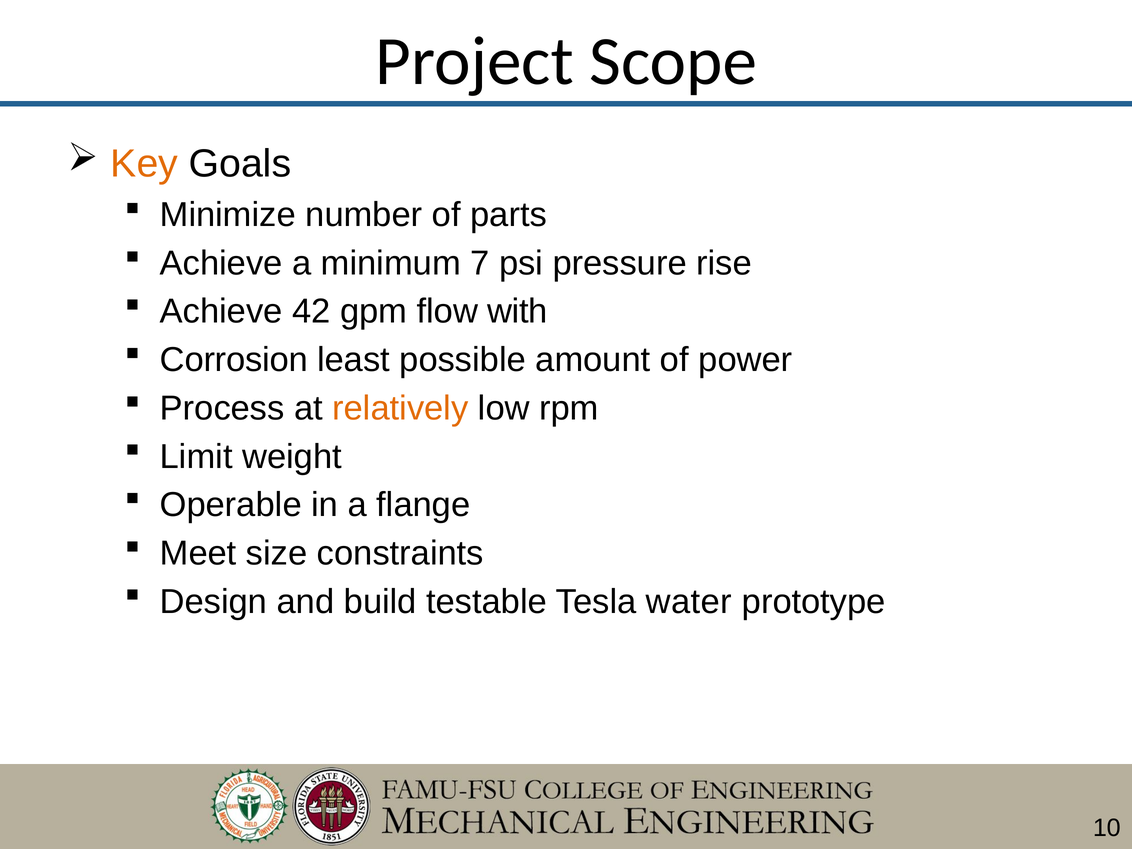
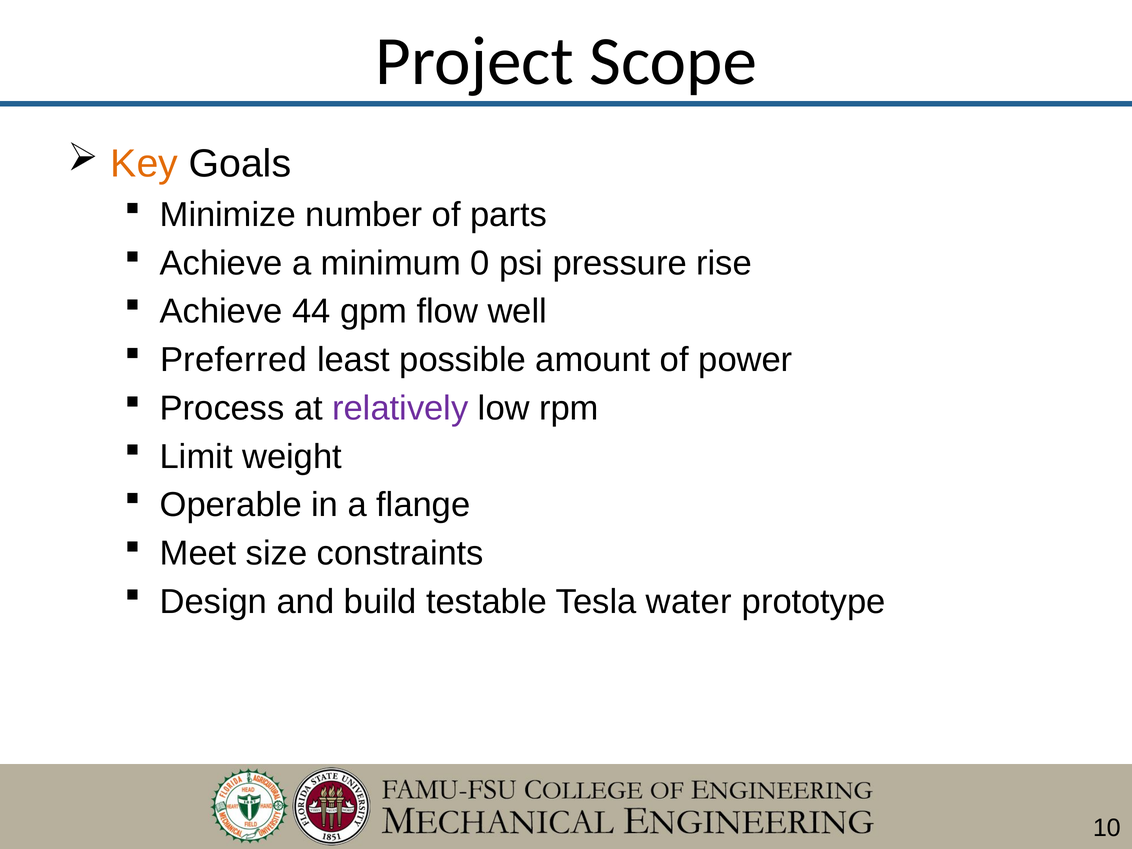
7: 7 -> 0
42: 42 -> 44
with: with -> well
Corrosion: Corrosion -> Preferred
relatively colour: orange -> purple
